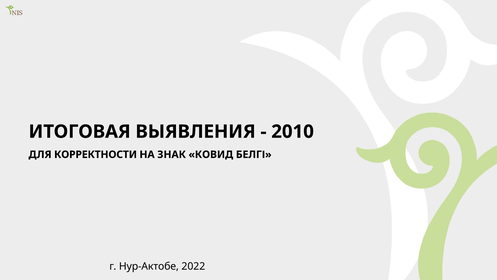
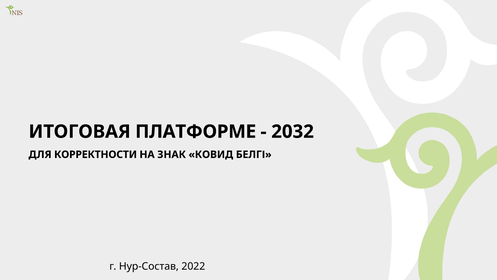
ВЫЯВЛЕНИЯ: ВЫЯВЛЕНИЯ -> ПЛАТФОРМЕ
2010: 2010 -> 2032
Нур-Актобе: Нур-Актобе -> Нур-Состав
